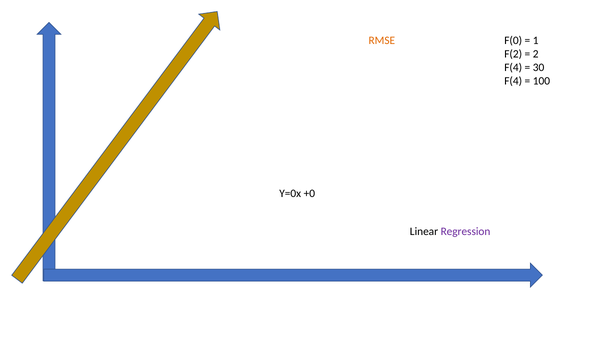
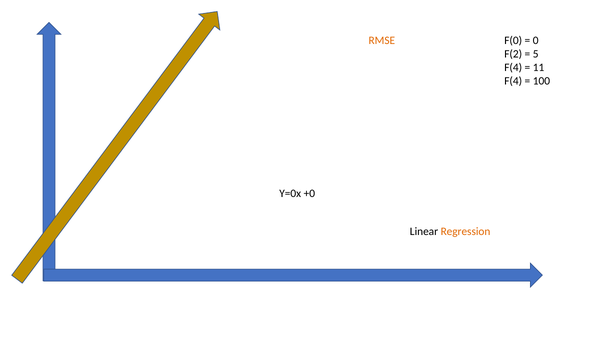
1: 1 -> 0
2: 2 -> 5
30: 30 -> 11
Regression colour: purple -> orange
